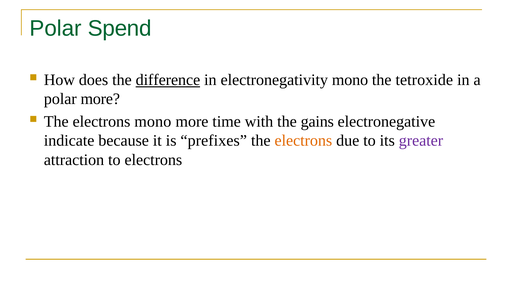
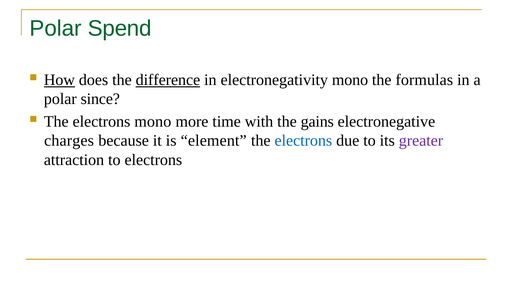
How underline: none -> present
tetroxide: tetroxide -> formulas
polar more: more -> since
indicate: indicate -> charges
prefixes: prefixes -> element
electrons at (303, 141) colour: orange -> blue
